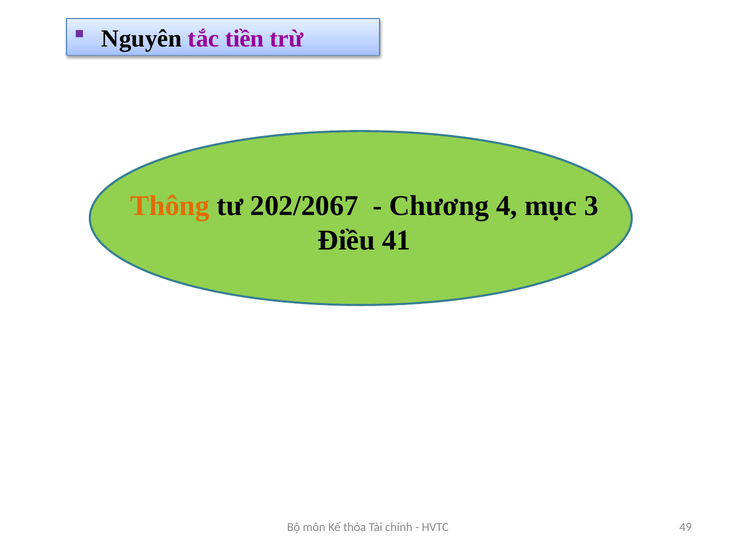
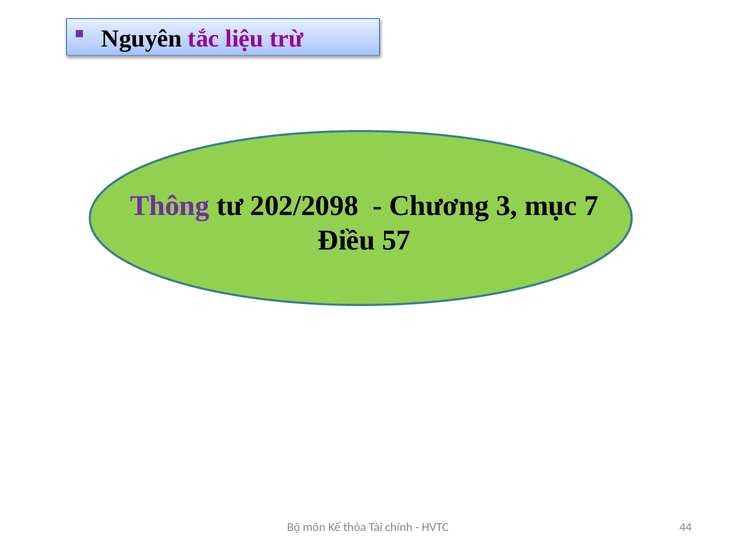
tiền: tiền -> liệu
Thông colour: orange -> purple
202/2067: 202/2067 -> 202/2098
4: 4 -> 3
3: 3 -> 7
41: 41 -> 57
49: 49 -> 44
